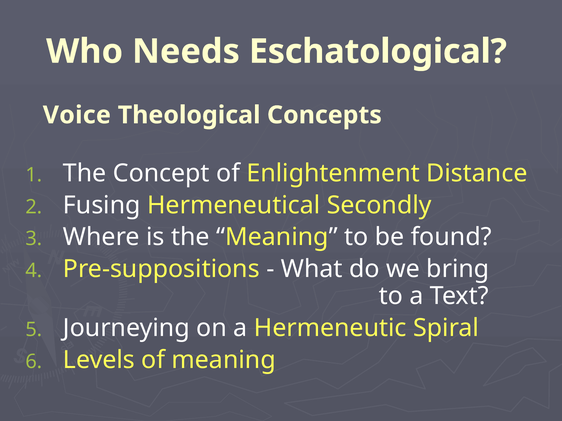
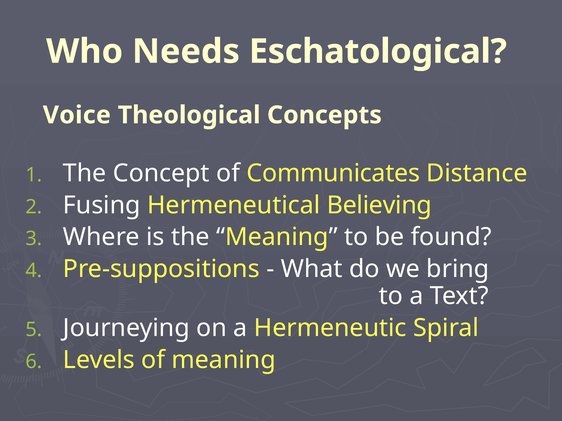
Enlightenment: Enlightenment -> Communicates
Secondly: Secondly -> Believing
